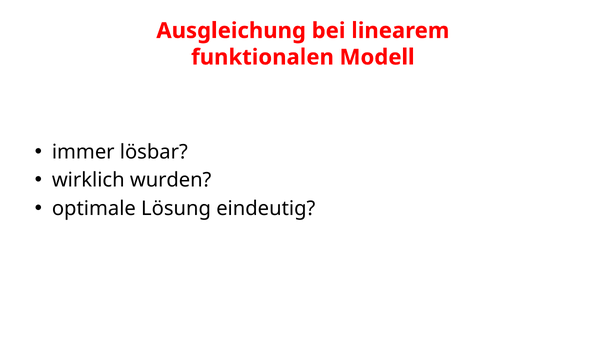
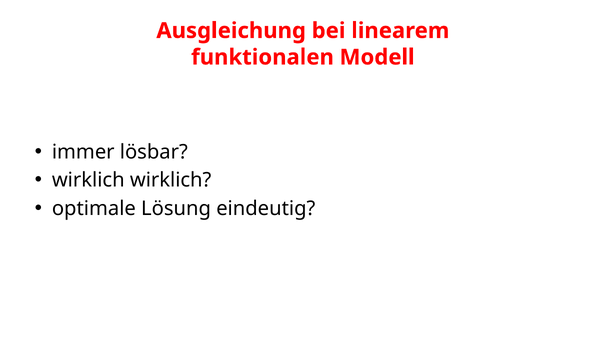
wirklich wurden: wurden -> wirklich
